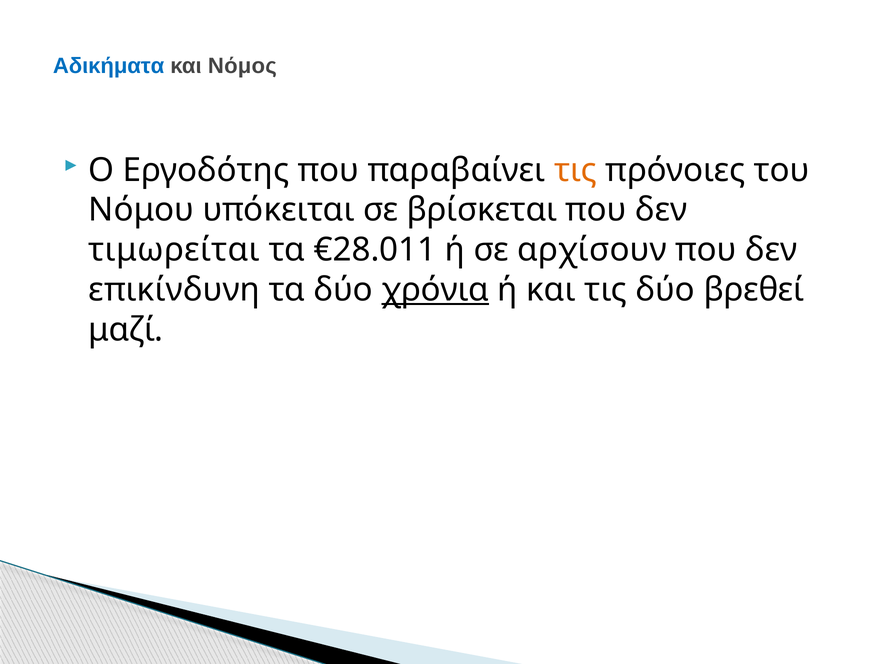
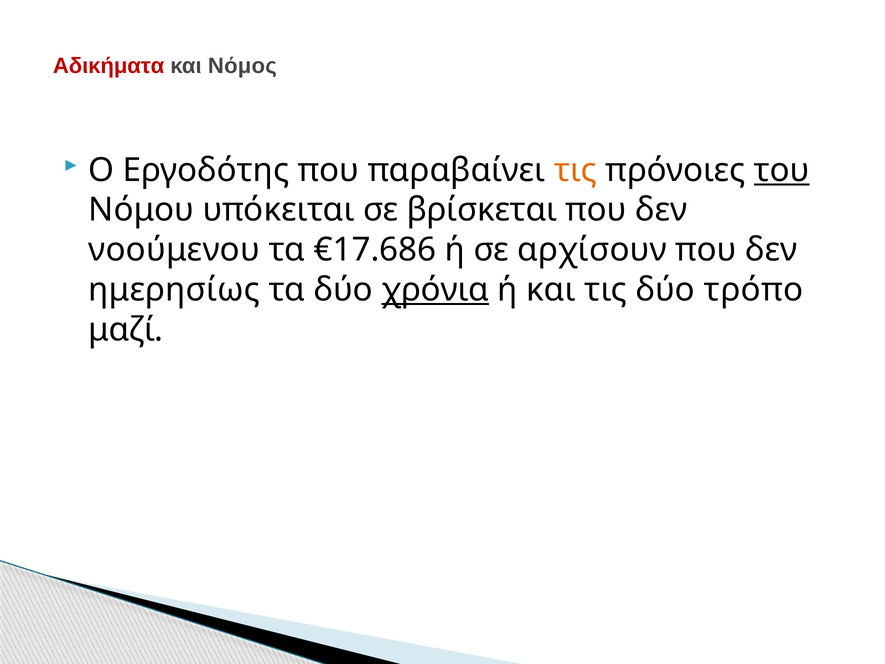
Αδικήματα colour: blue -> red
του underline: none -> present
τιμωρείται: τιμωρείται -> νοούμενου
€28.011: €28.011 -> €17.686
επικίνδυνη: επικίνδυνη -> ημερησίως
βρεθεί: βρεθεί -> τρόπο
